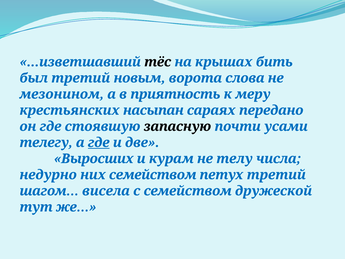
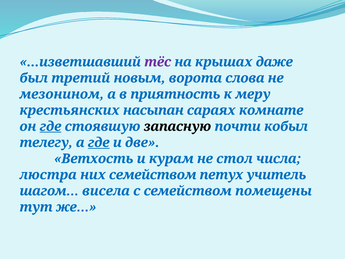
тёс colour: black -> purple
бить: бить -> даже
передано: передано -> комнате
где at (51, 126) underline: none -> present
усами: усами -> кобыл
Выросших: Выросших -> Ветхость
телу: телу -> стол
недурно: недурно -> люстра
петух третий: третий -> учитель
дружеской: дружеской -> помещены
